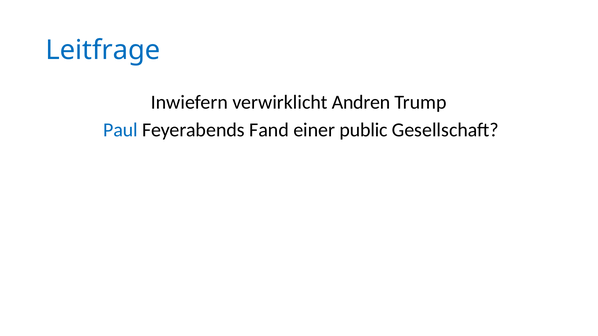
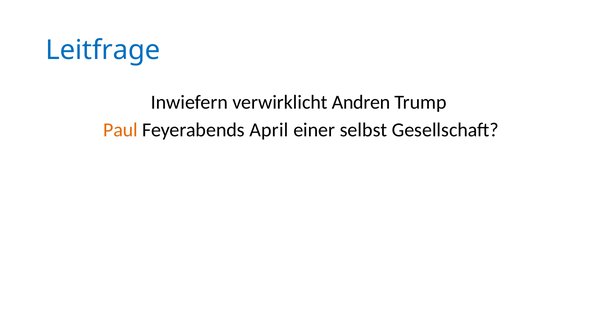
Paul colour: blue -> orange
Fand: Fand -> April
public: public -> selbst
